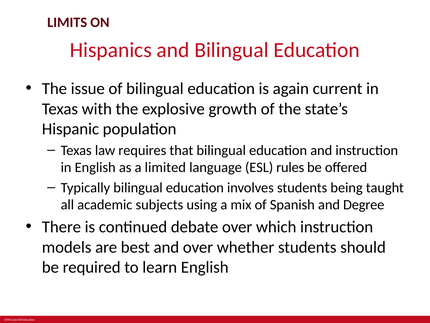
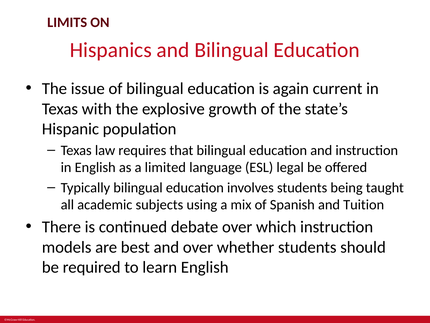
rules: rules -> legal
Degree: Degree -> Tuition
